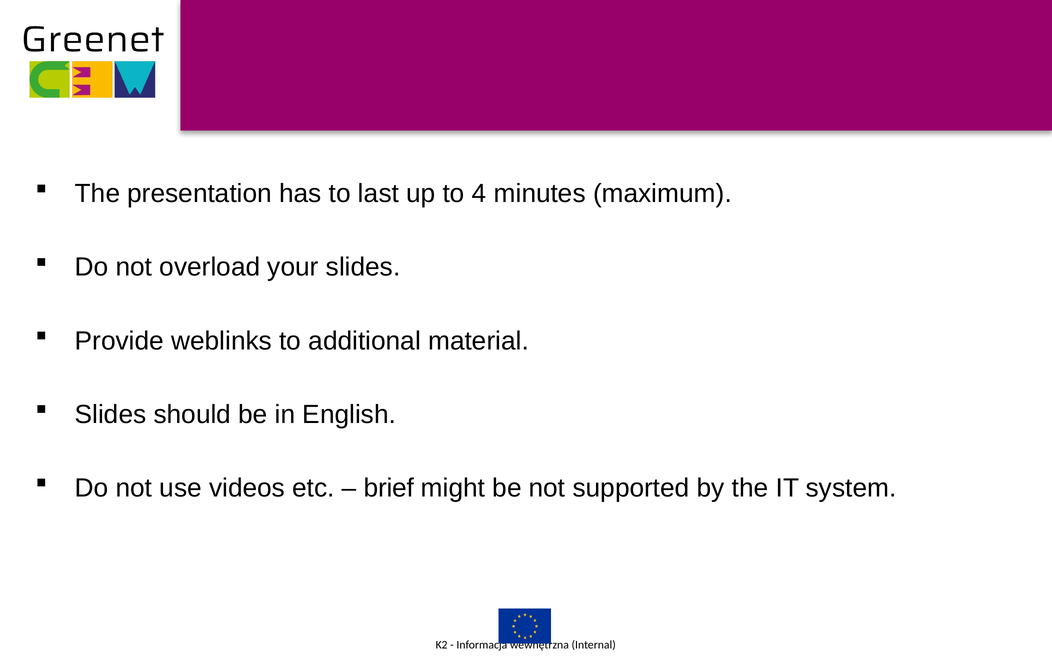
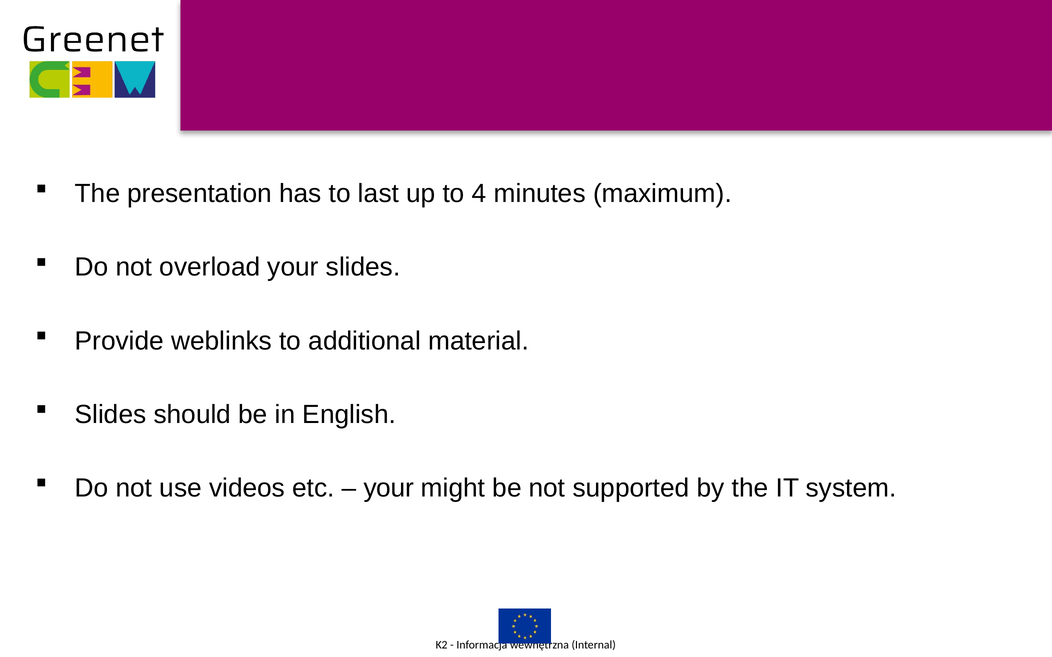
brief at (389, 488): brief -> your
